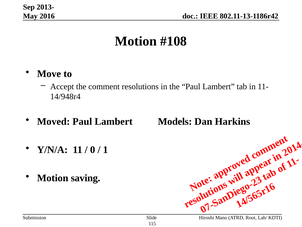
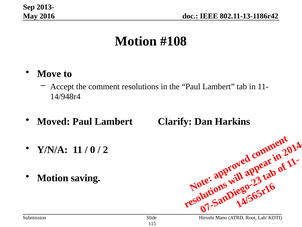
Models: Models -> Clarify
1 at (105, 150): 1 -> 2
